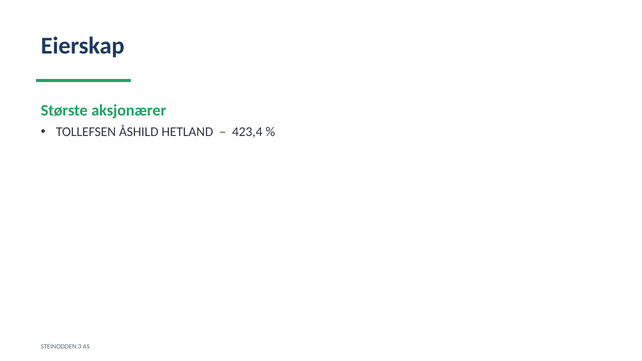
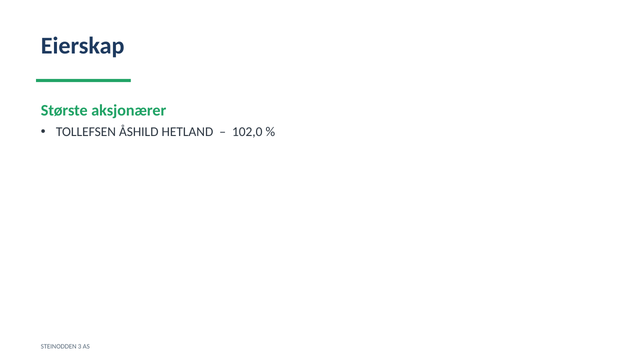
423,4: 423,4 -> 102,0
